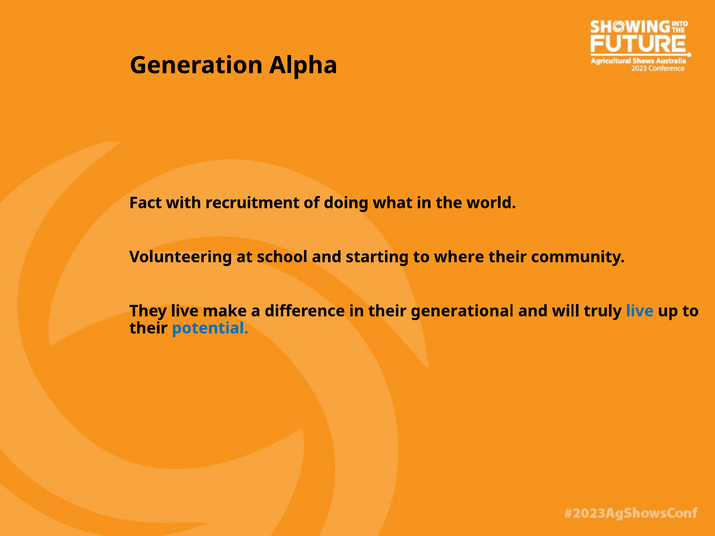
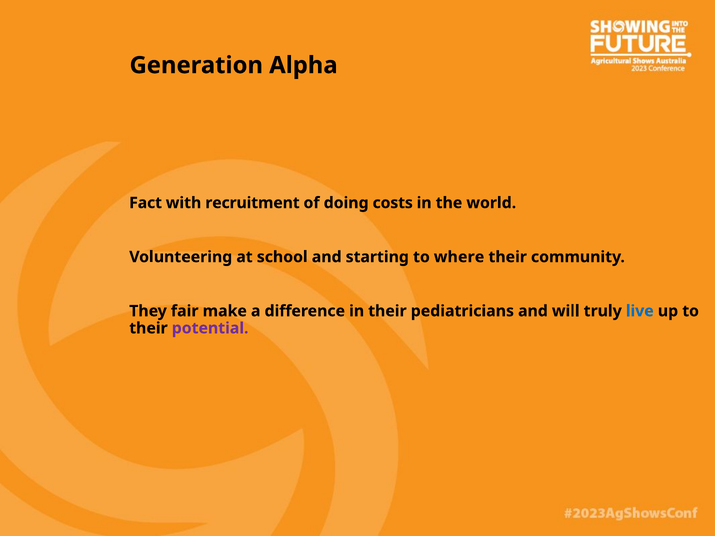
what: what -> costs
They live: live -> fair
generational: generational -> pediatricians
potential colour: blue -> purple
